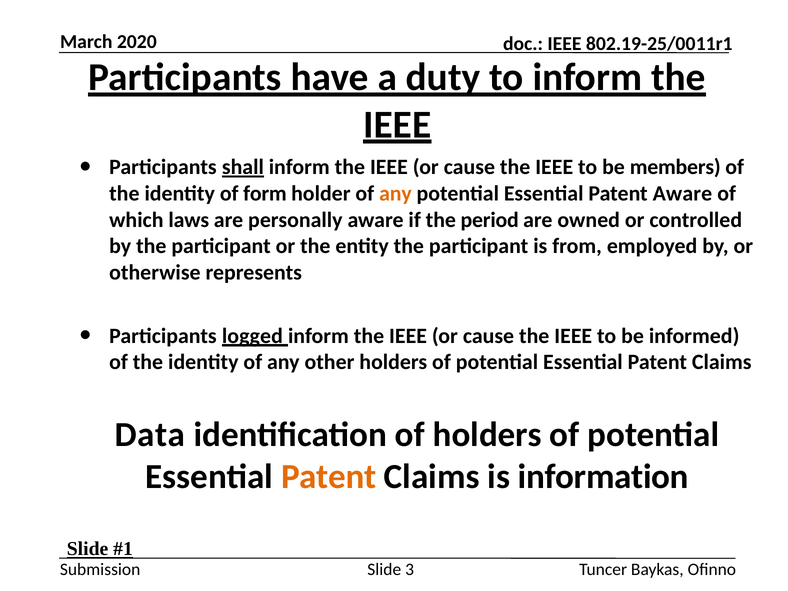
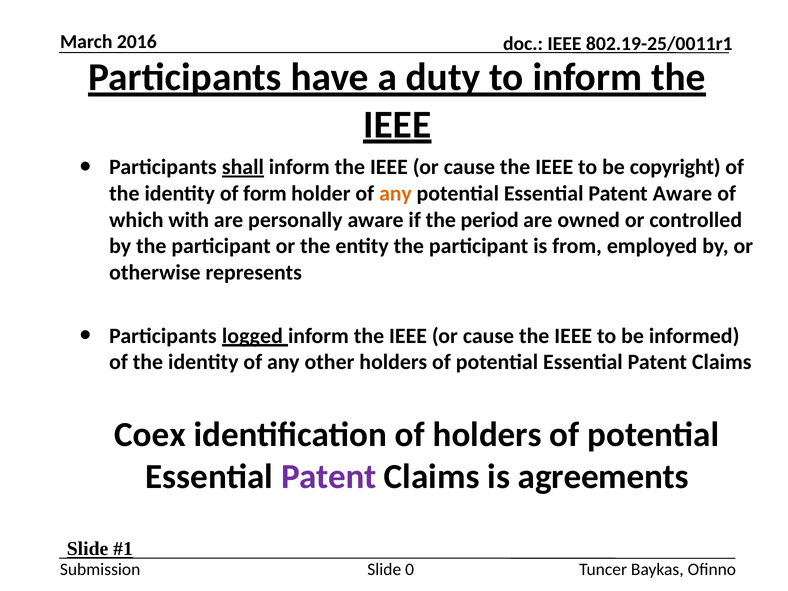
2020: 2020 -> 2016
members: members -> copyright
laws: laws -> with
Data: Data -> Coex
Patent at (329, 477) colour: orange -> purple
information: information -> agreements
3: 3 -> 0
